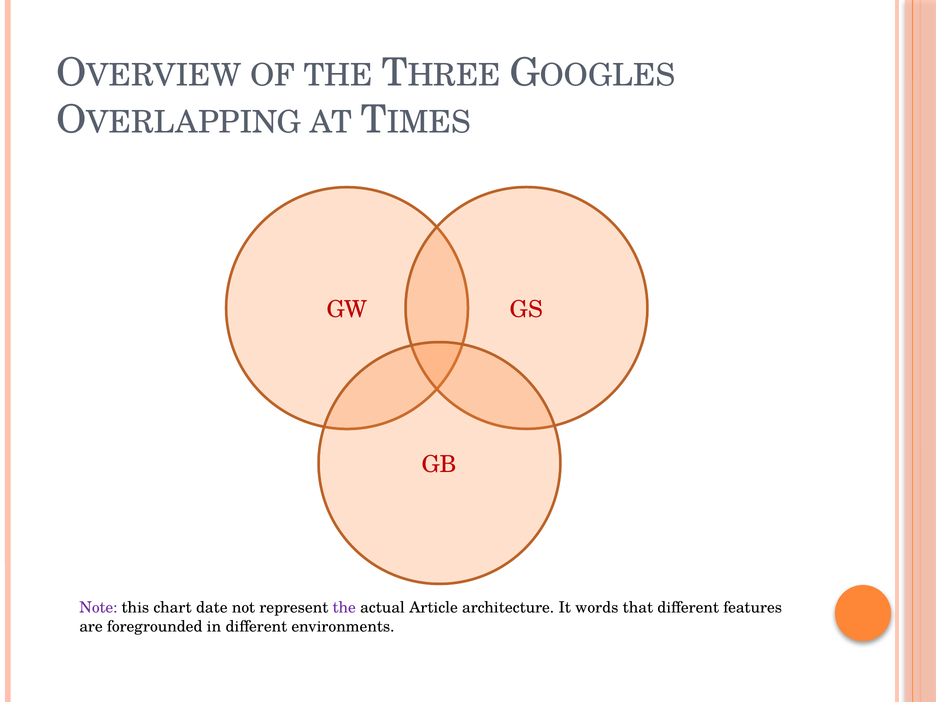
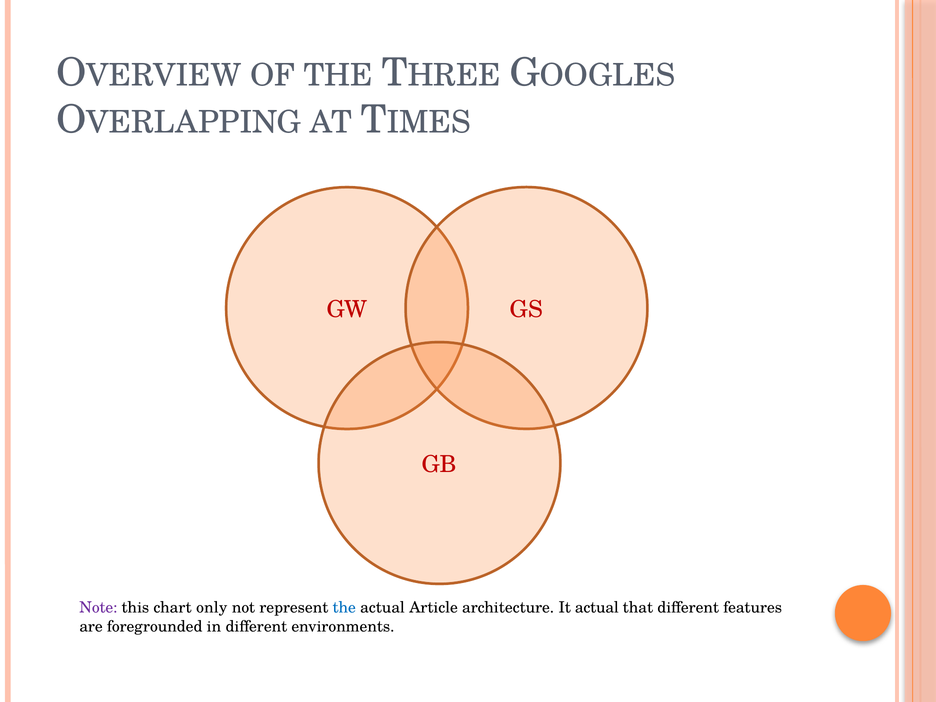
date: date -> only
the at (344, 608) colour: purple -> blue
It words: words -> actual
